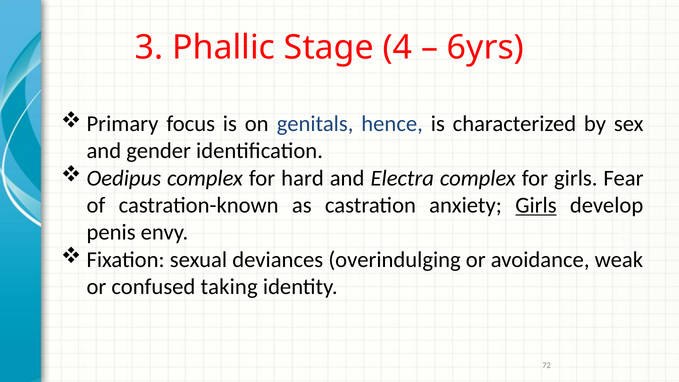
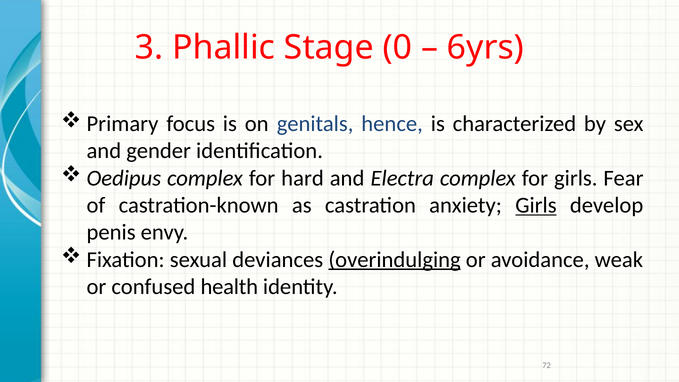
4: 4 -> 0
overindulging underline: none -> present
taking: taking -> health
